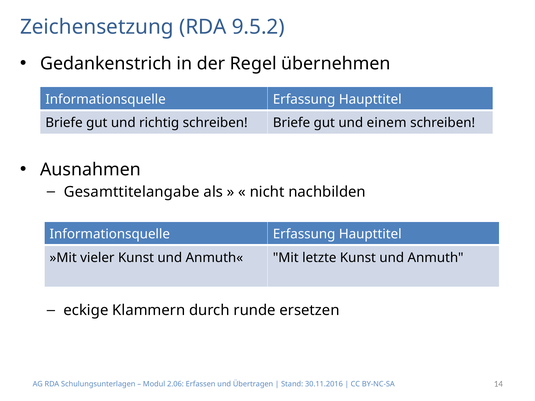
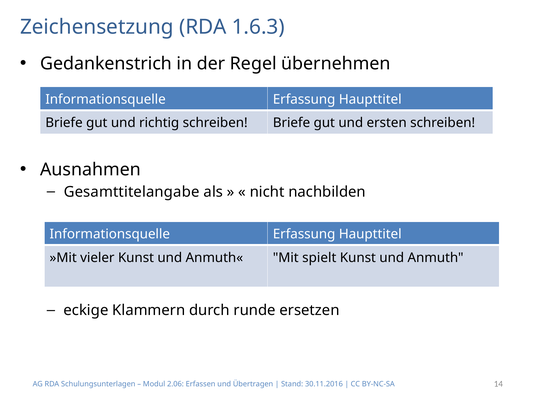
9.5.2: 9.5.2 -> 1.6.3
einem: einem -> ersten
letzte: letzte -> spielt
